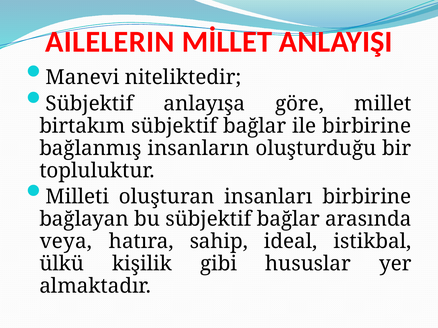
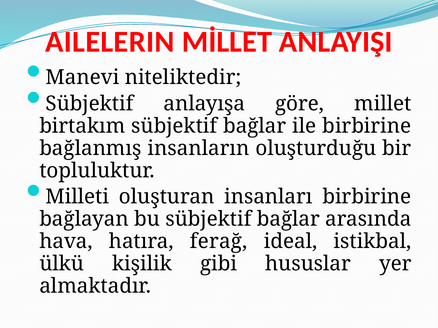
veya: veya -> hava
sahip: sahip -> ferağ
